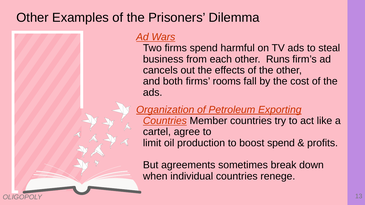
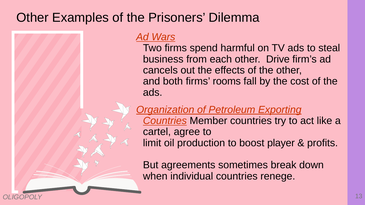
Runs: Runs -> Drive
boost spend: spend -> player
